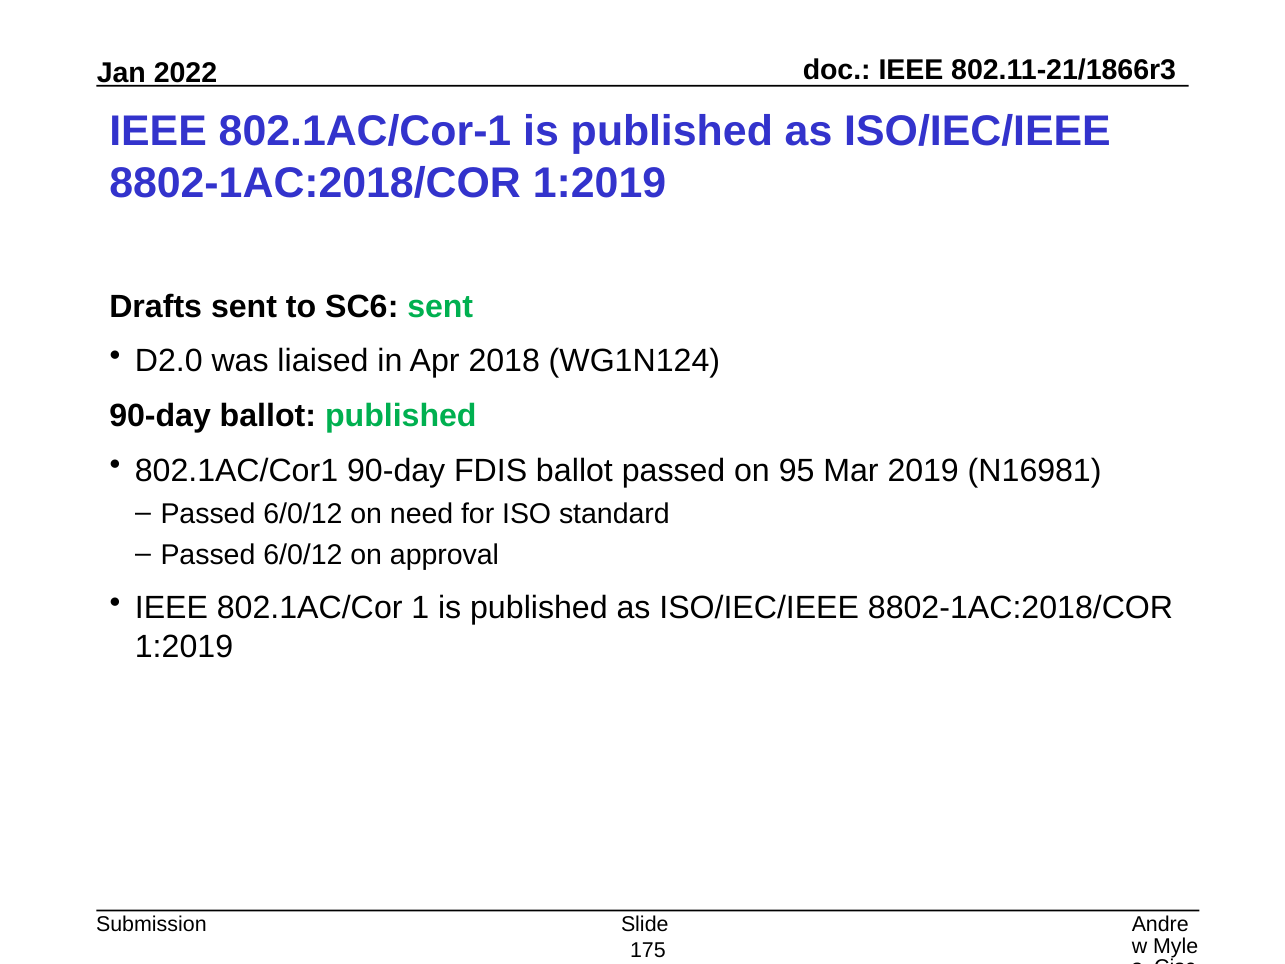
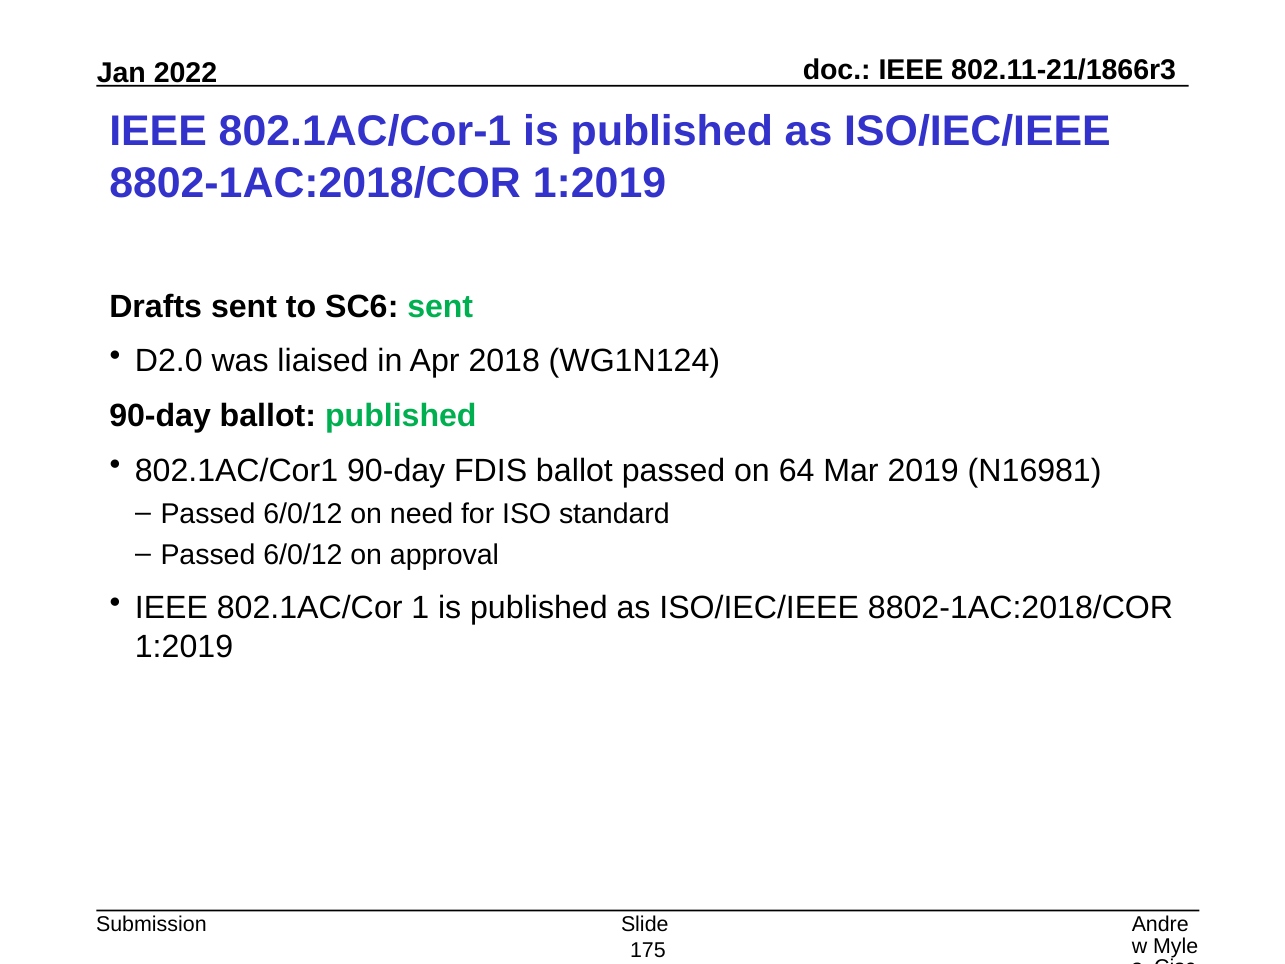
95: 95 -> 64
